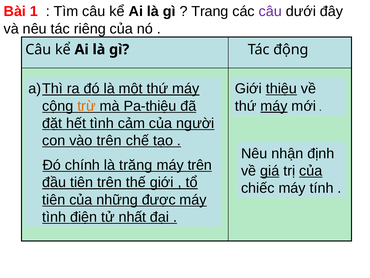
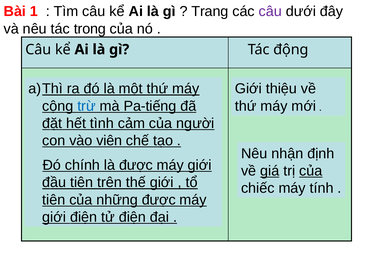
riêng: riêng -> trong
thiệu underline: present -> none
trừ colour: orange -> blue
Pa-thiệu: Pa-thiệu -> Pa-tiếng
máy at (274, 106) underline: present -> none
vào trên: trên -> viên
là trăng: trăng -> được
trên at (200, 165): trên -> giới
tình at (54, 217): tình -> giới
tử nhất: nhất -> điện
